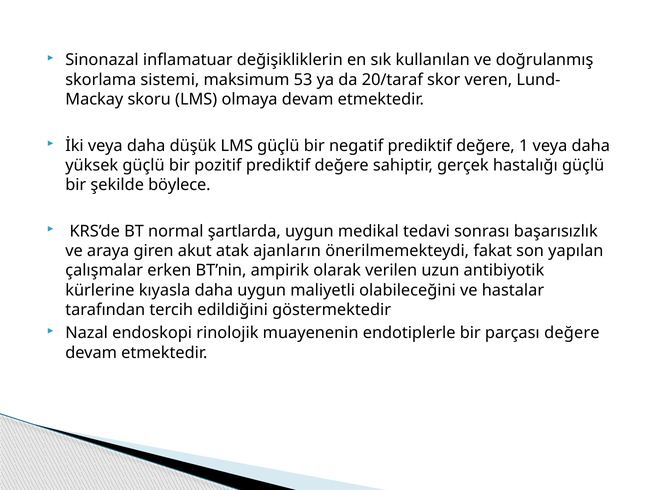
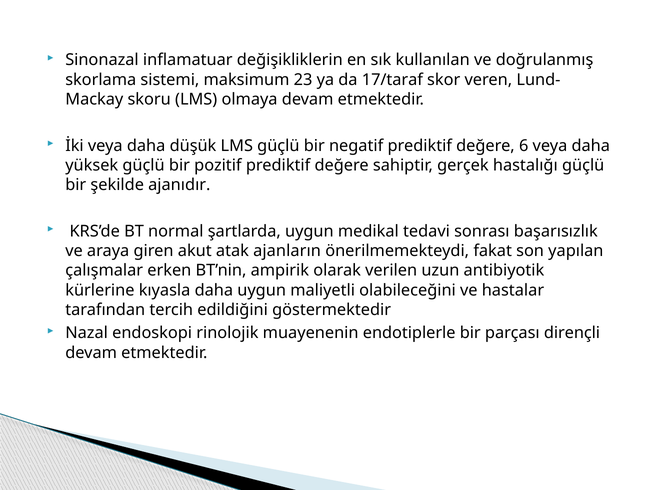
53: 53 -> 23
20/taraf: 20/taraf -> 17/taraf
1: 1 -> 6
böylece: böylece -> ajanıdır
parçası değere: değere -> dirençli
